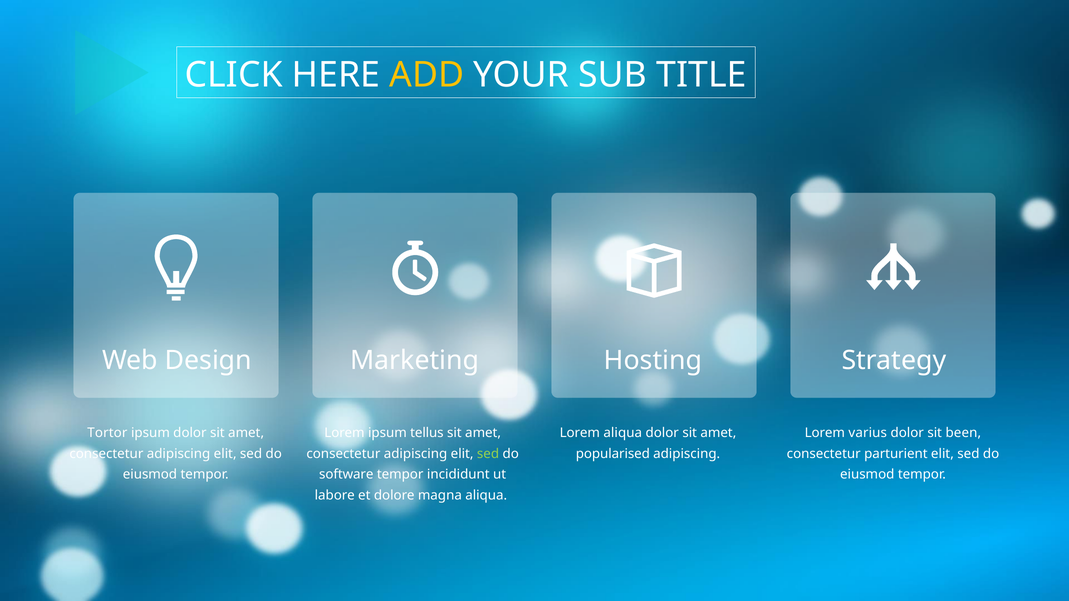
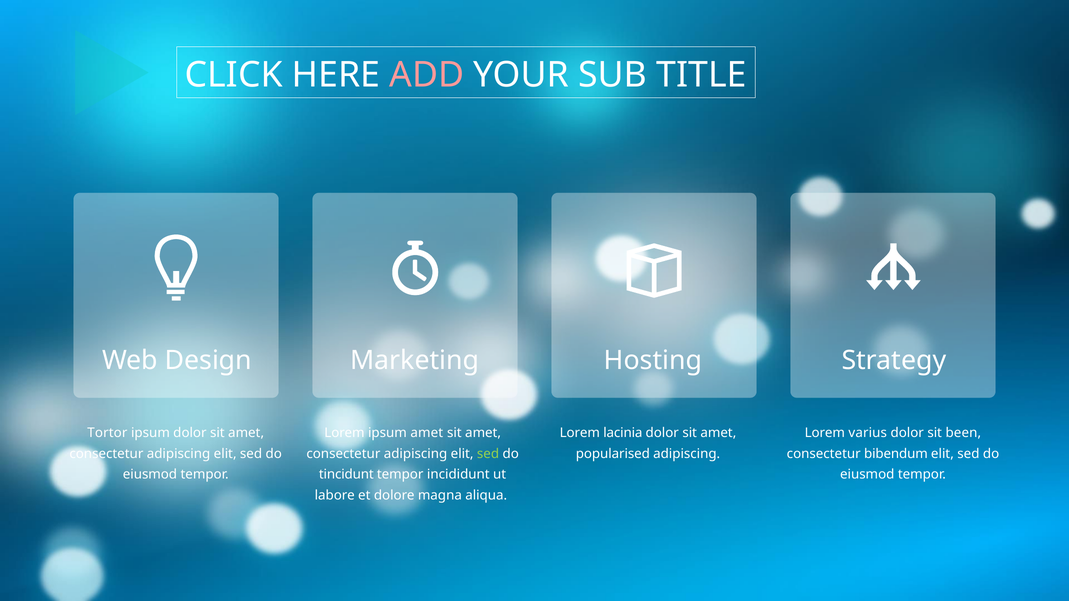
ADD colour: yellow -> pink
ipsum tellus: tellus -> amet
Lorem aliqua: aliqua -> lacinia
parturient: parturient -> bibendum
software: software -> tincidunt
